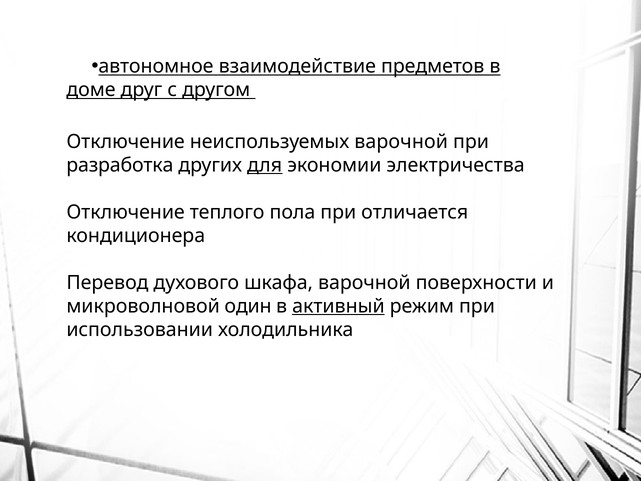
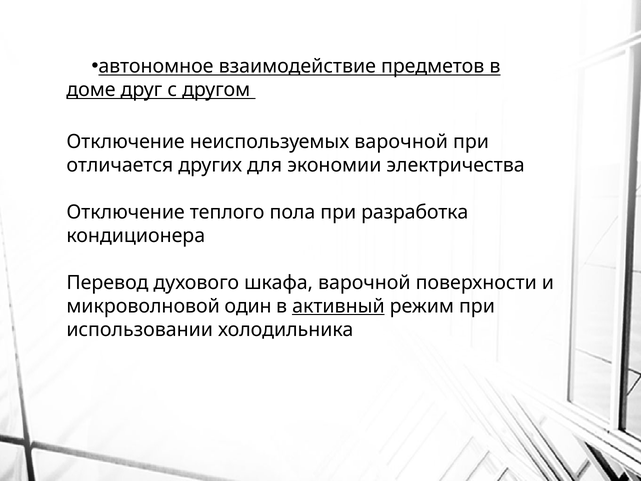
разработка: разработка -> отличается
для underline: present -> none
отличается: отличается -> разработка
